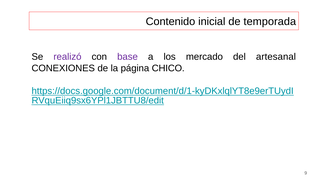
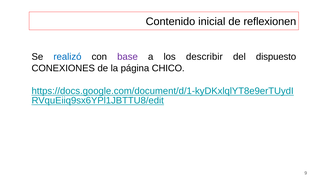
temporada: temporada -> reflexionen
realizó colour: purple -> blue
mercado: mercado -> describir
artesanal: artesanal -> dispuesto
